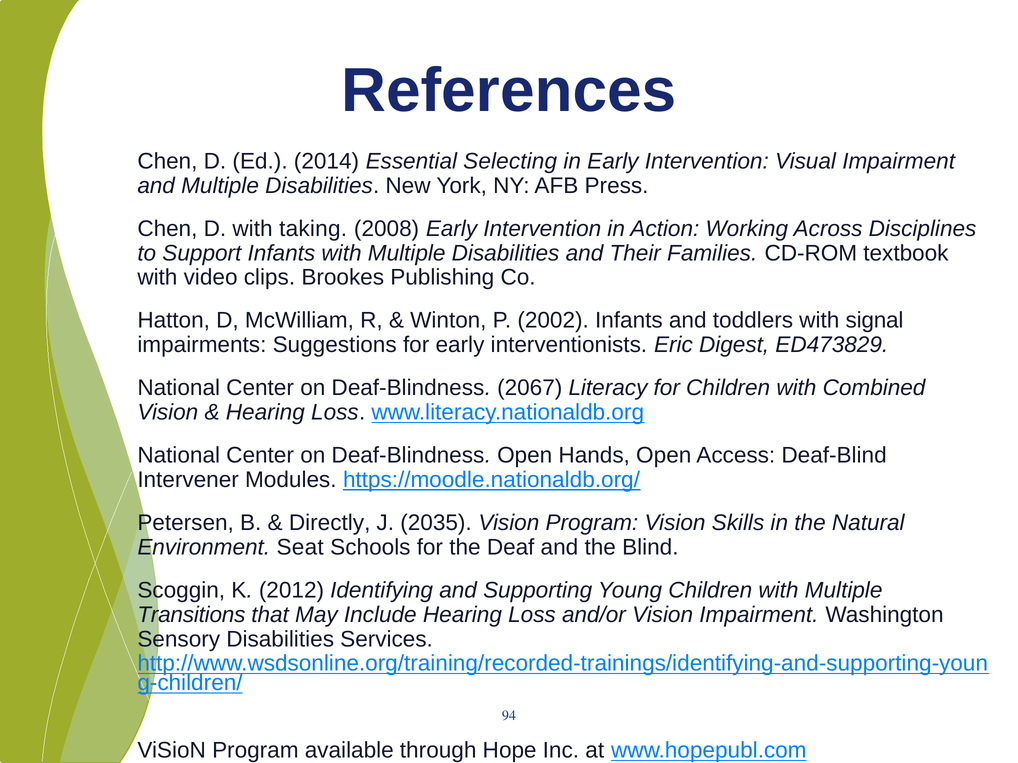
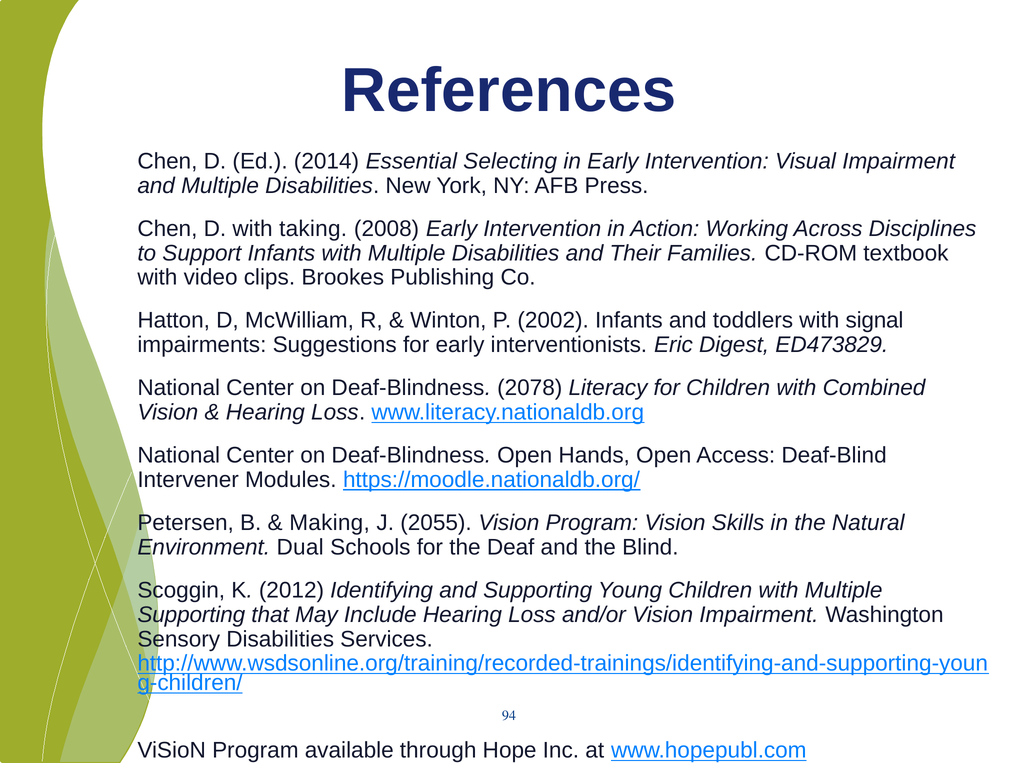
2067: 2067 -> 2078
Directly: Directly -> Making
2035: 2035 -> 2055
Seat: Seat -> Dual
Transitions at (191, 615): Transitions -> Supporting
